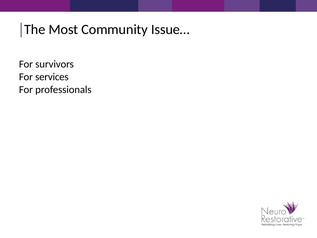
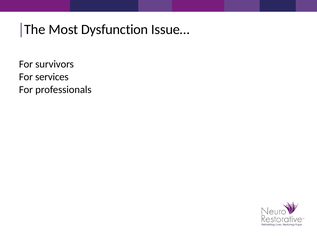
Community: Community -> Dysfunction
